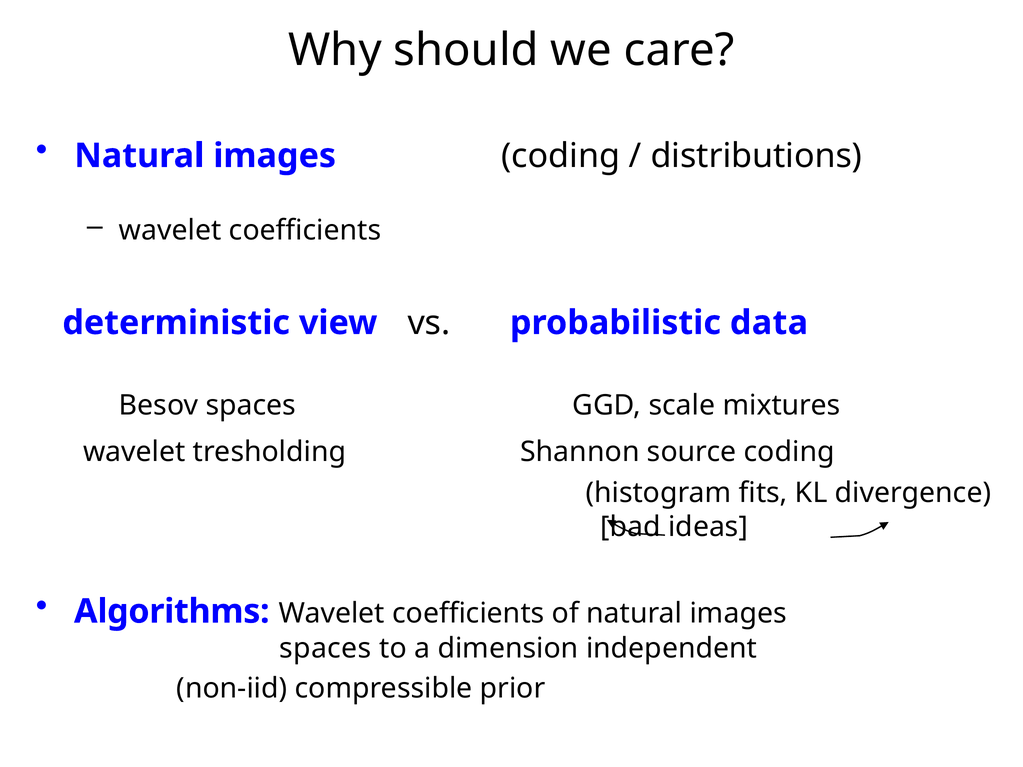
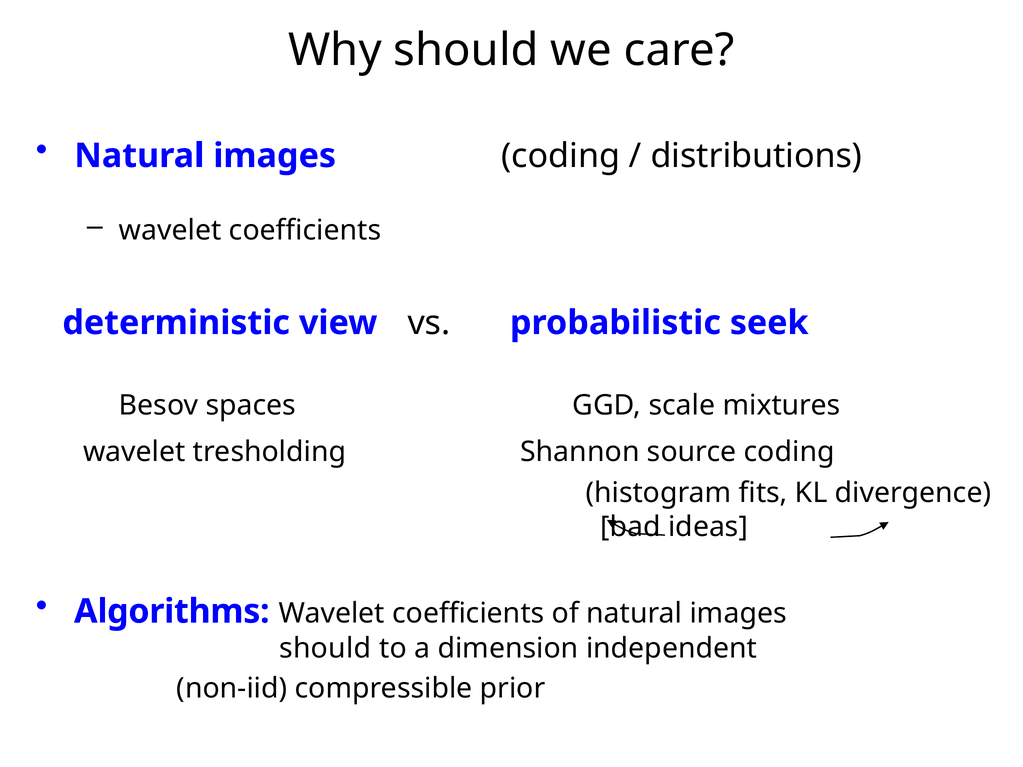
data: data -> seek
spaces at (325, 649): spaces -> should
